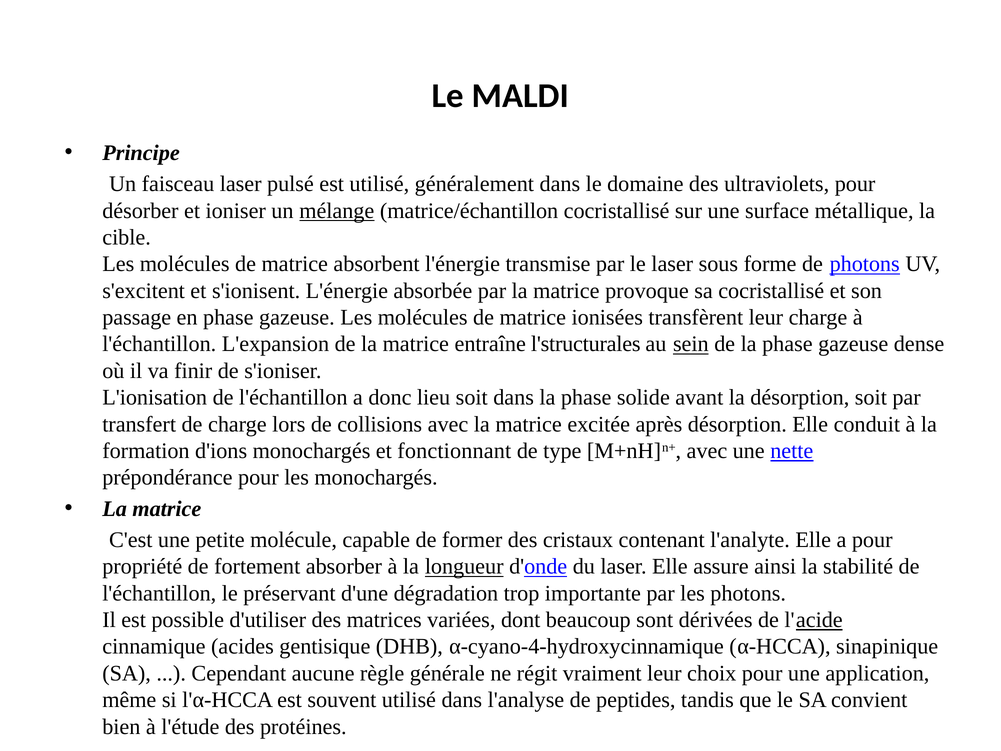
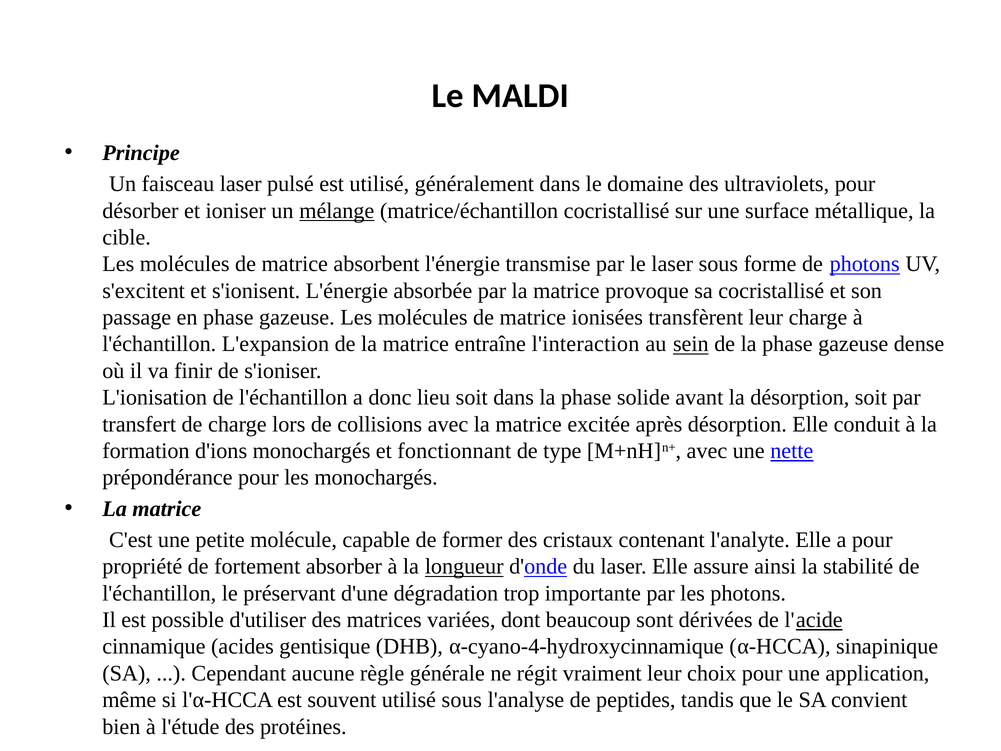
l'structurales: l'structurales -> l'interaction
utilisé dans: dans -> sous
